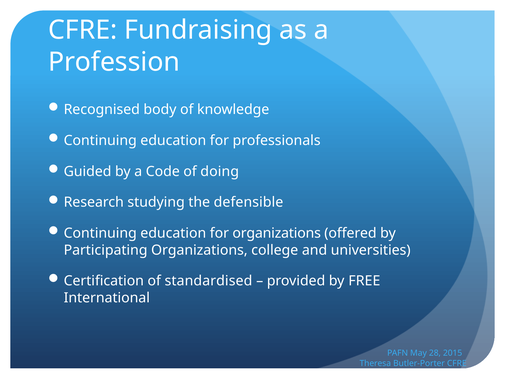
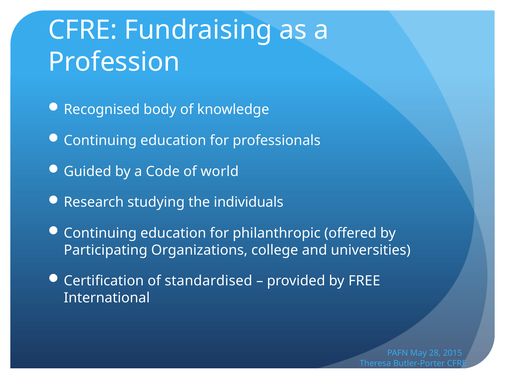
doing: doing -> world
defensible: defensible -> individuals
for organizations: organizations -> philanthropic
